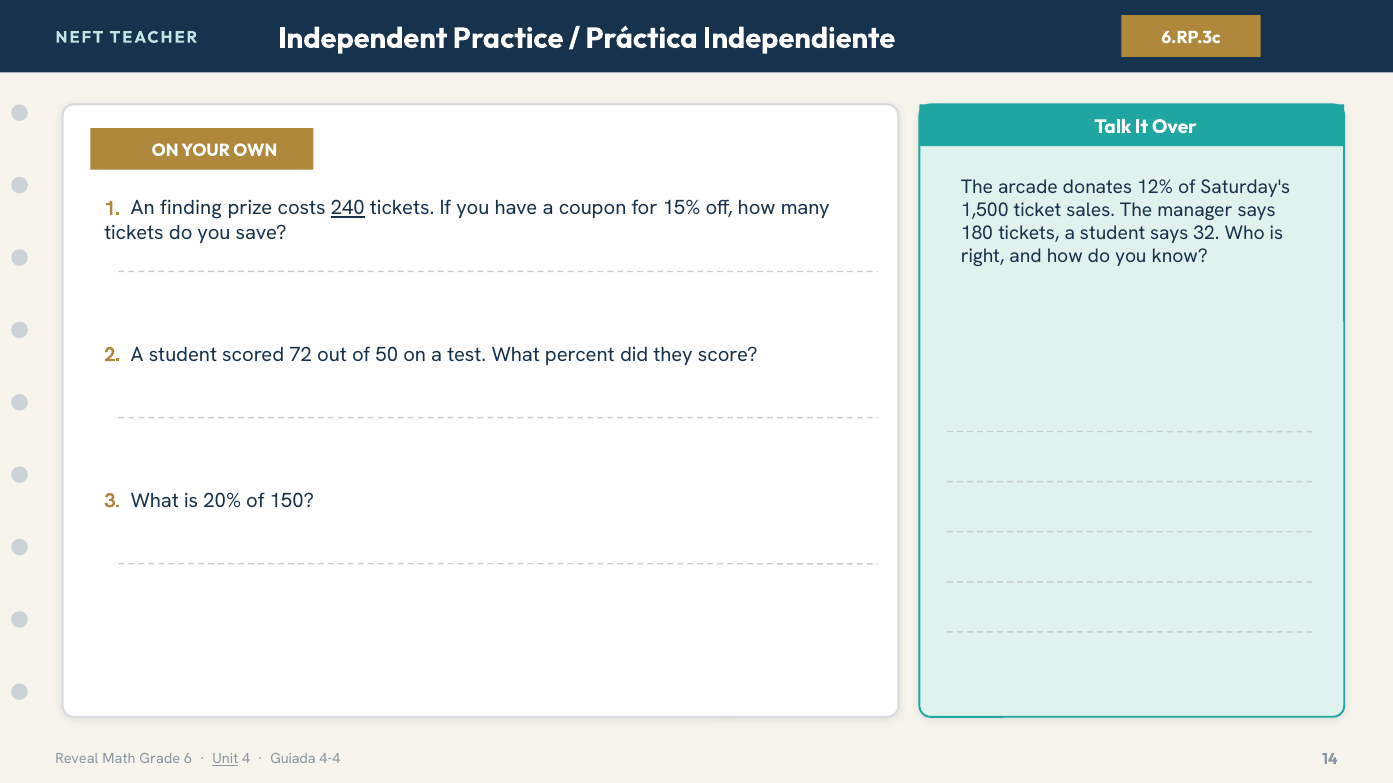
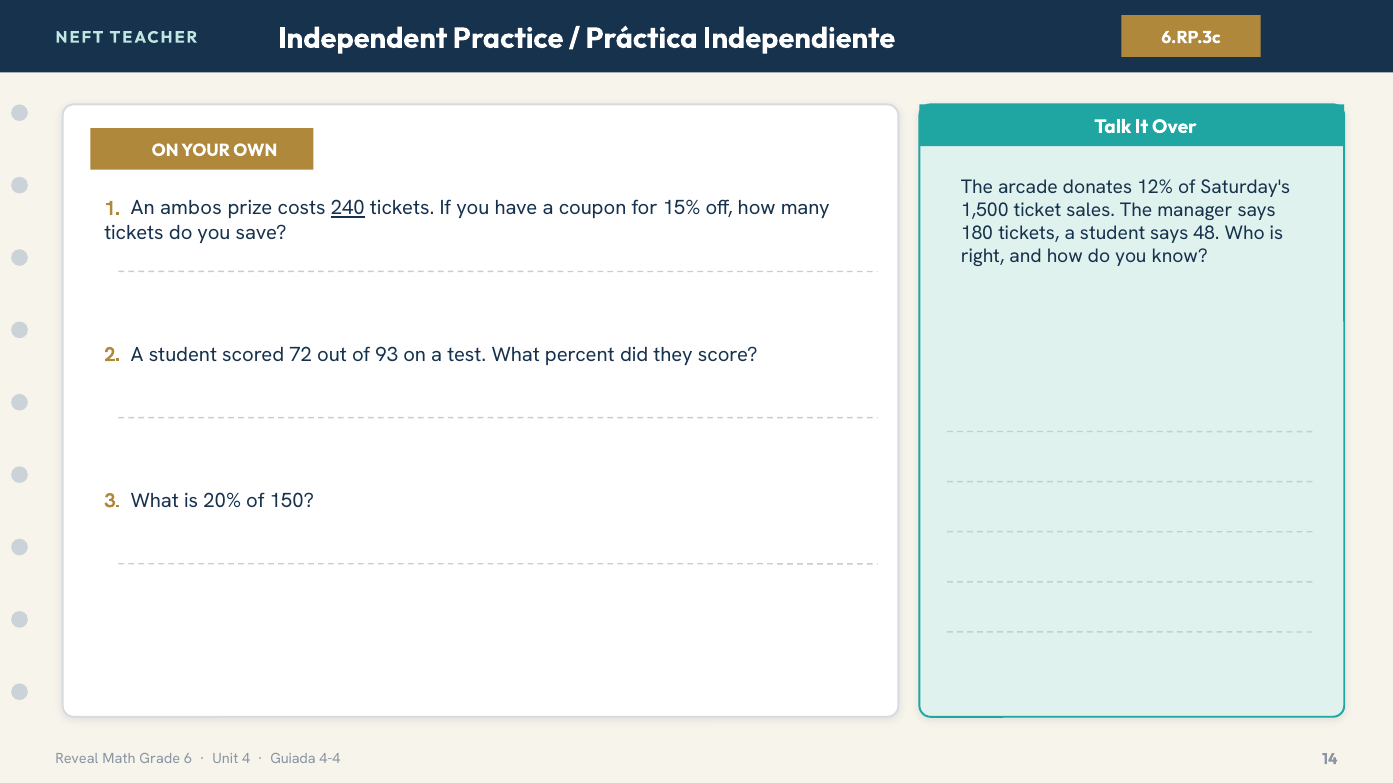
finding: finding -> ambos
32: 32 -> 48
50: 50 -> 93
Unit underline: present -> none
